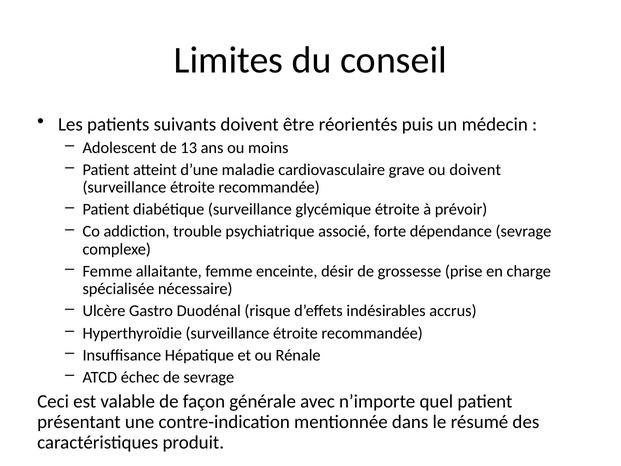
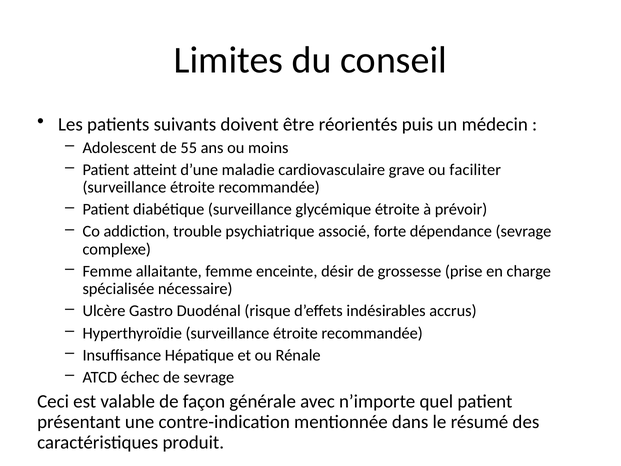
13: 13 -> 55
ou doivent: doivent -> faciliter
